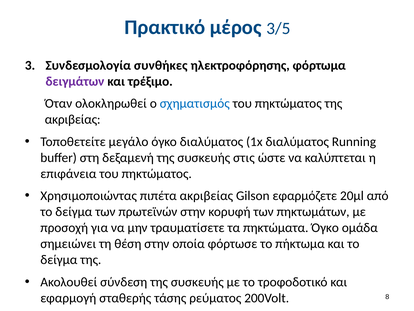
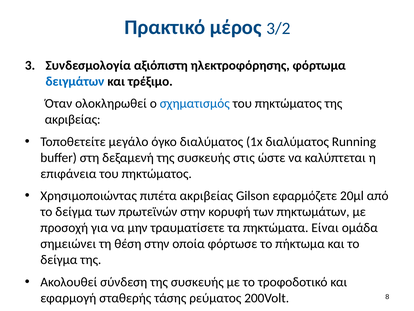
3/5: 3/5 -> 3/2
συνθήκες: συνθήκες -> αξιόπιστη
δειγμάτων colour: purple -> blue
πηκτώματα Όγκο: Όγκο -> Είναι
